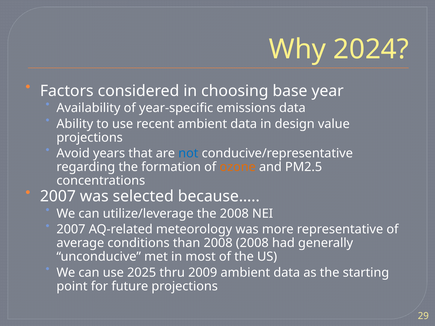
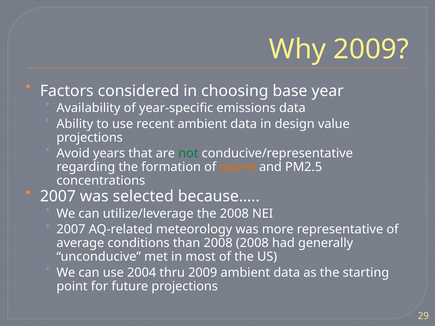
Why 2024: 2024 -> 2009
not colour: blue -> green
2025: 2025 -> 2004
